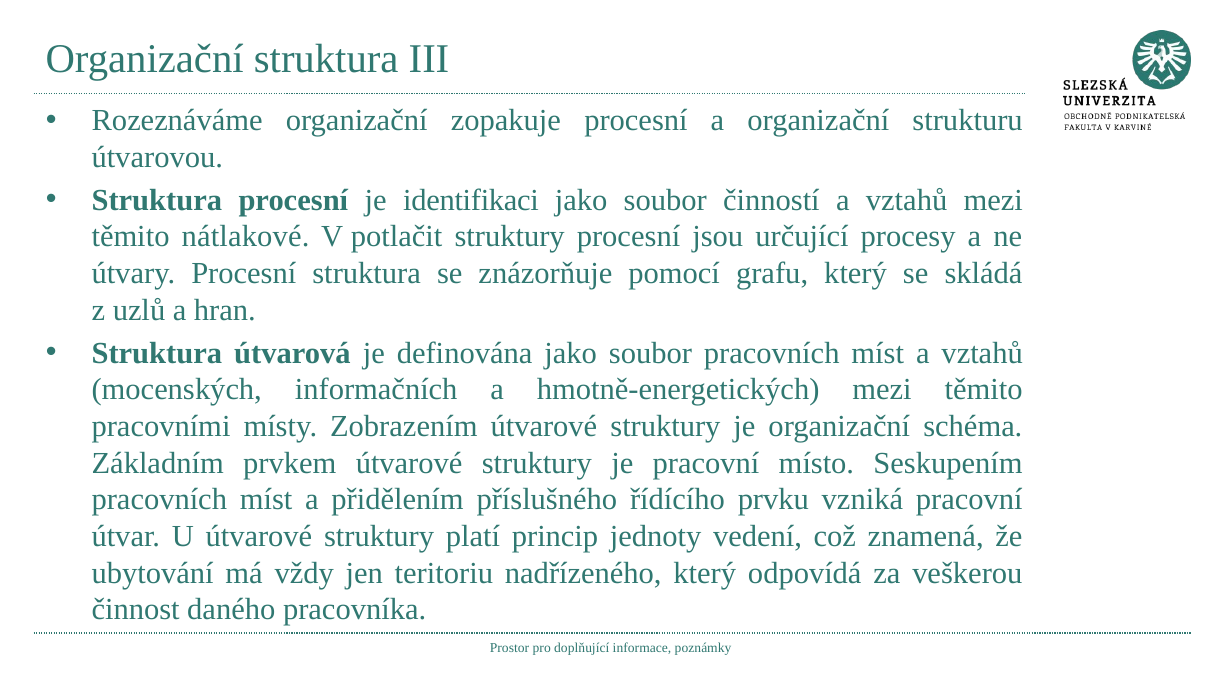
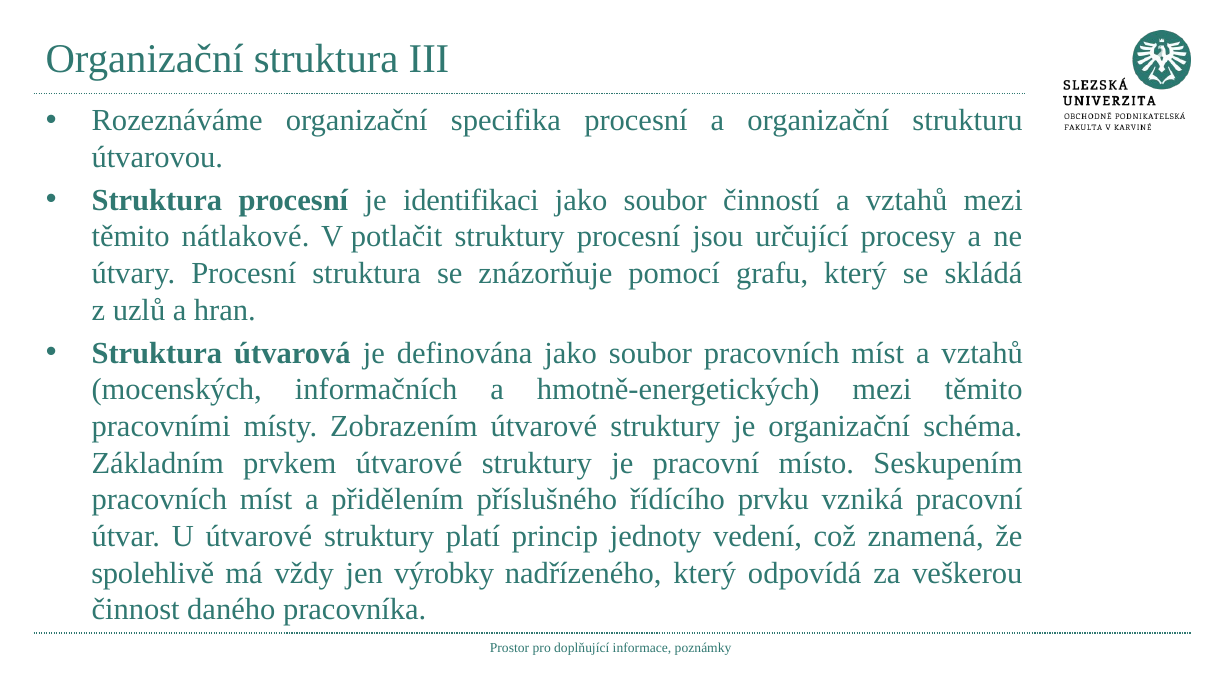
zopakuje: zopakuje -> specifika
ubytování: ubytování -> spolehlivě
teritoriu: teritoriu -> výrobky
